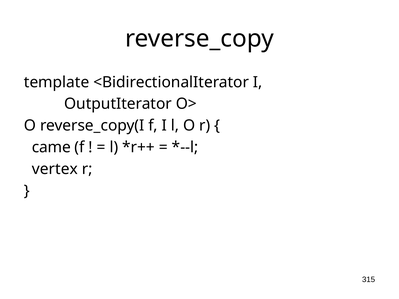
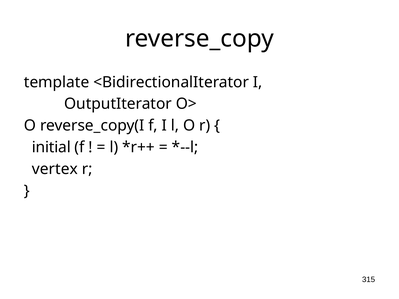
came: came -> initial
